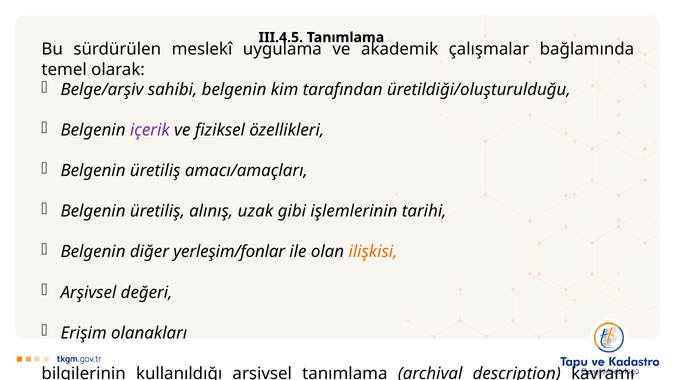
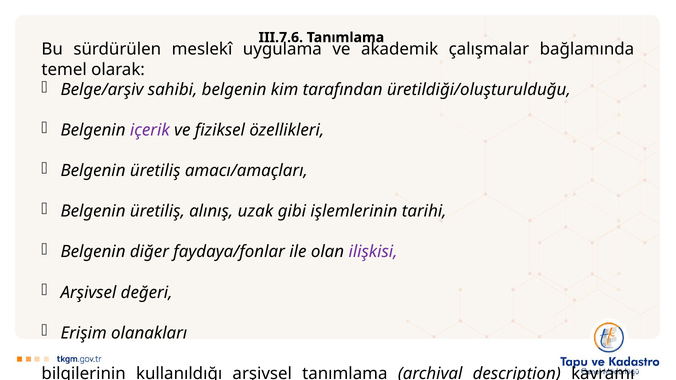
III.4.5: III.4.5 -> III.7.6
yerleşim/fonlar: yerleşim/fonlar -> faydaya/fonlar
ilişkisi colour: orange -> purple
